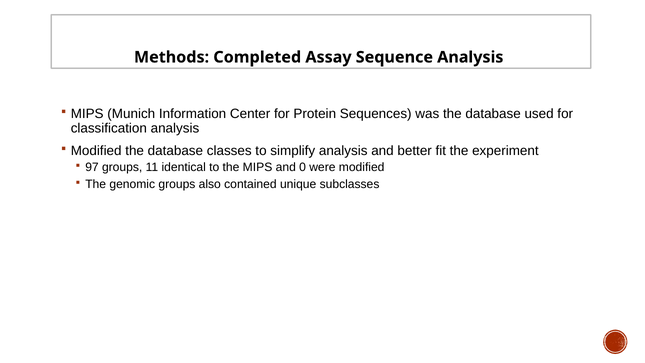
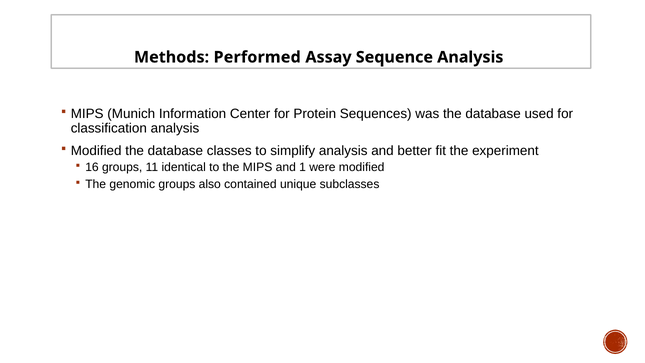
Completed: Completed -> Performed
97: 97 -> 16
0: 0 -> 1
